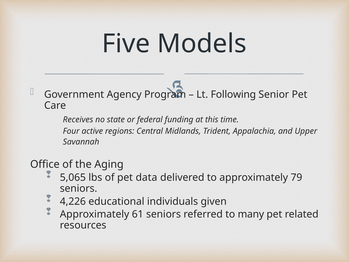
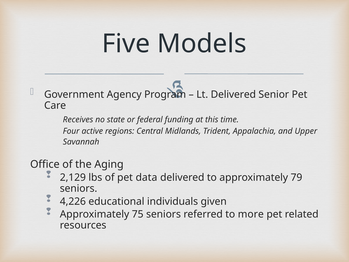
Lt Following: Following -> Delivered
5,065: 5,065 -> 2,129
61: 61 -> 75
many: many -> more
